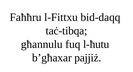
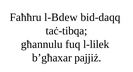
l-Fittxu: l-Fittxu -> l-Bdew
l-ħutu: l-ħutu -> l-lilek
